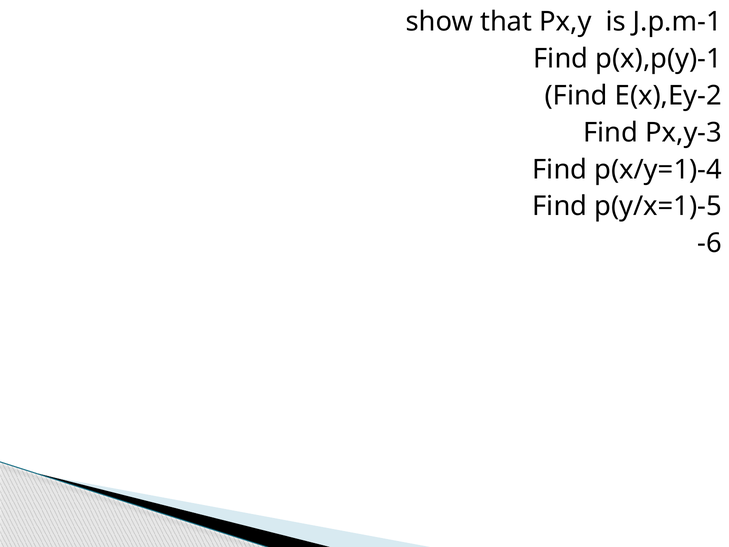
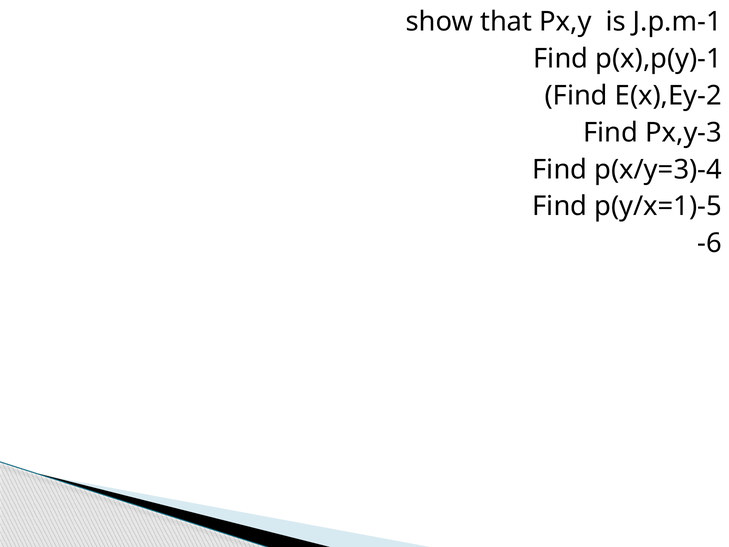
p(x/y=1: p(x/y=1 -> p(x/y=3
